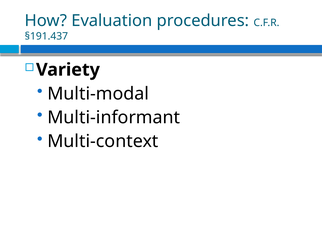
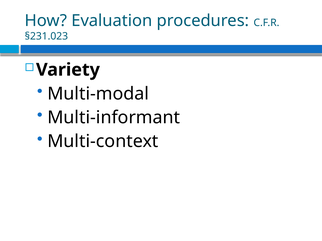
§191.437: §191.437 -> §231.023
